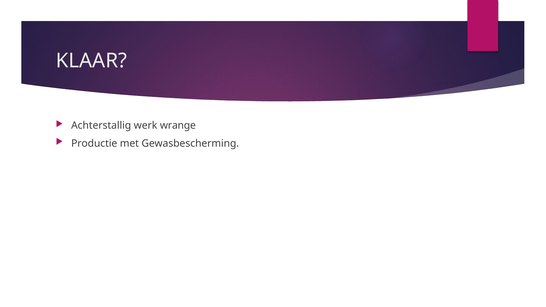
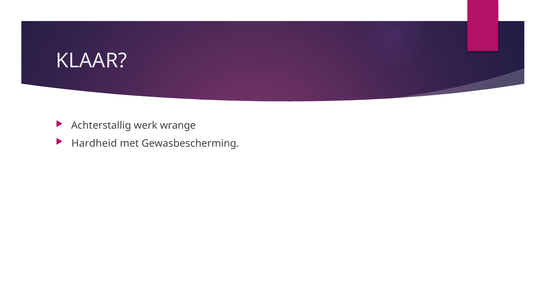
Productie: Productie -> Hardheid
